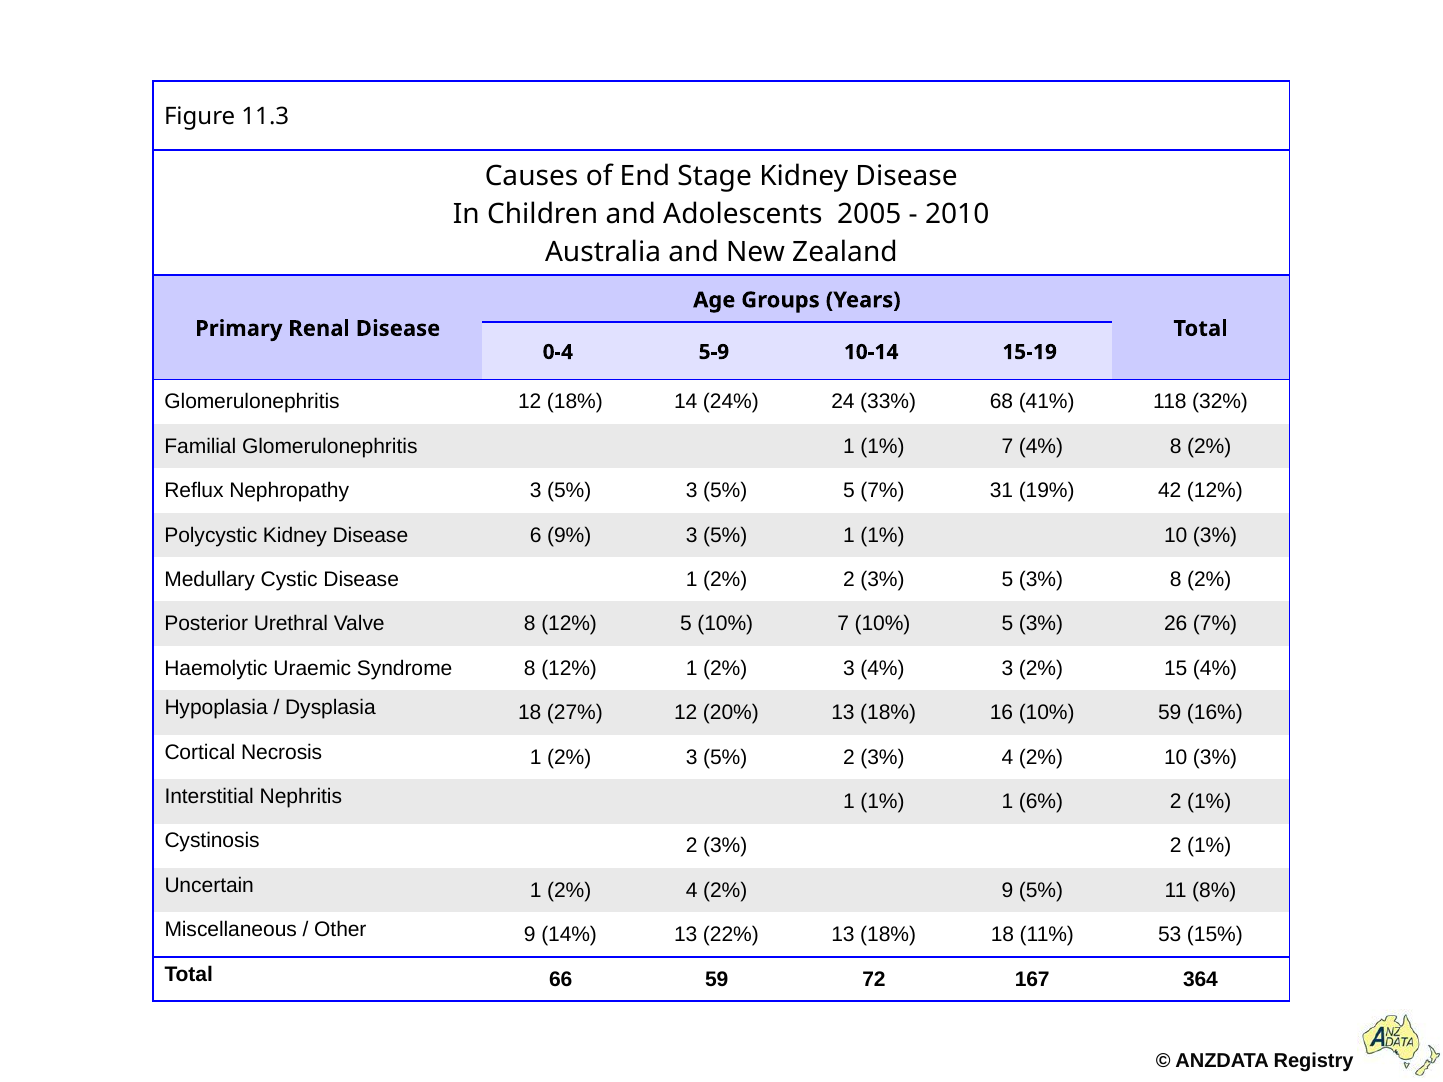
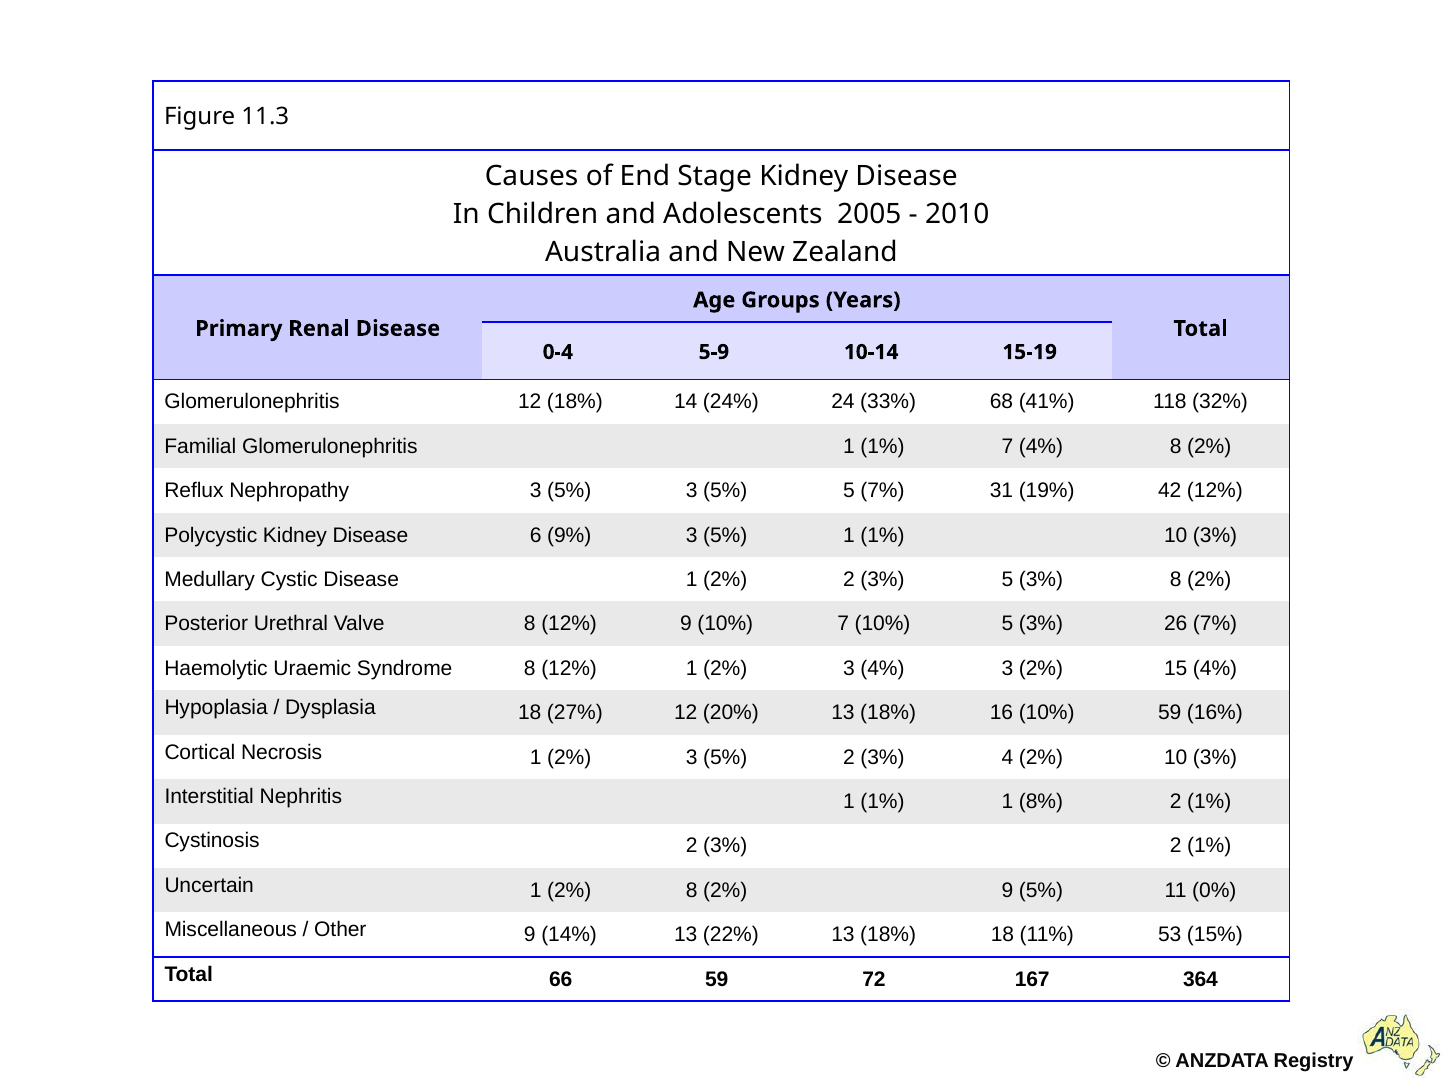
12% 5: 5 -> 9
6%: 6% -> 8%
2% 4: 4 -> 8
8%: 8% -> 0%
